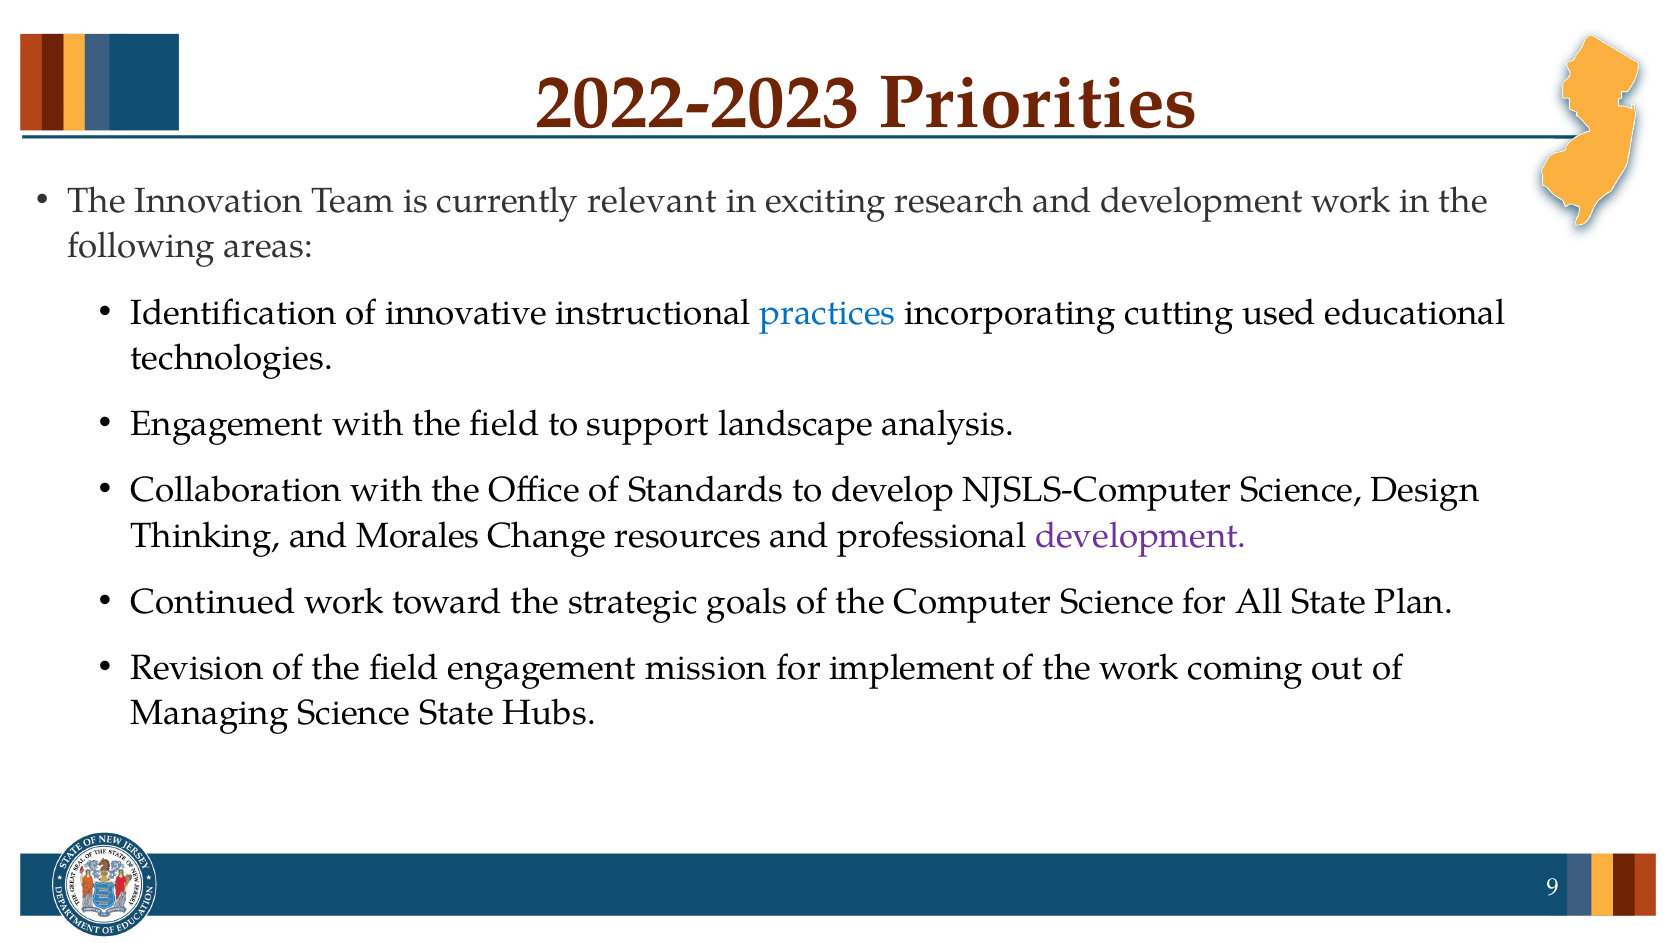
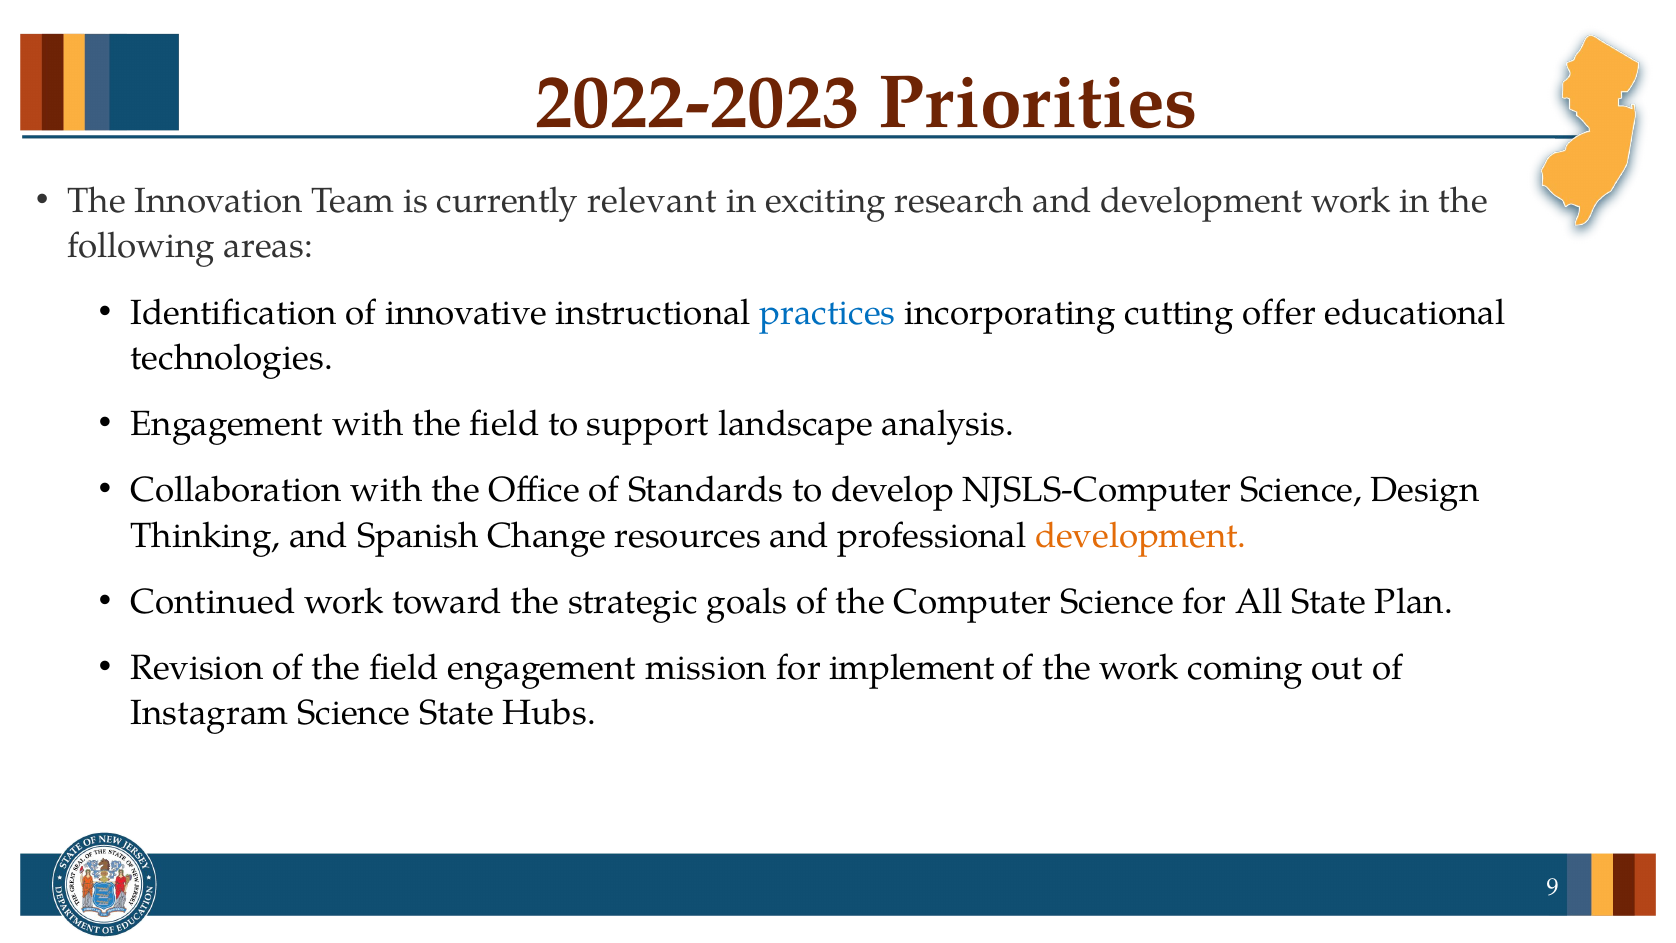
used: used -> offer
Morales: Morales -> Spanish
development at (1141, 535) colour: purple -> orange
Managing: Managing -> Instagram
